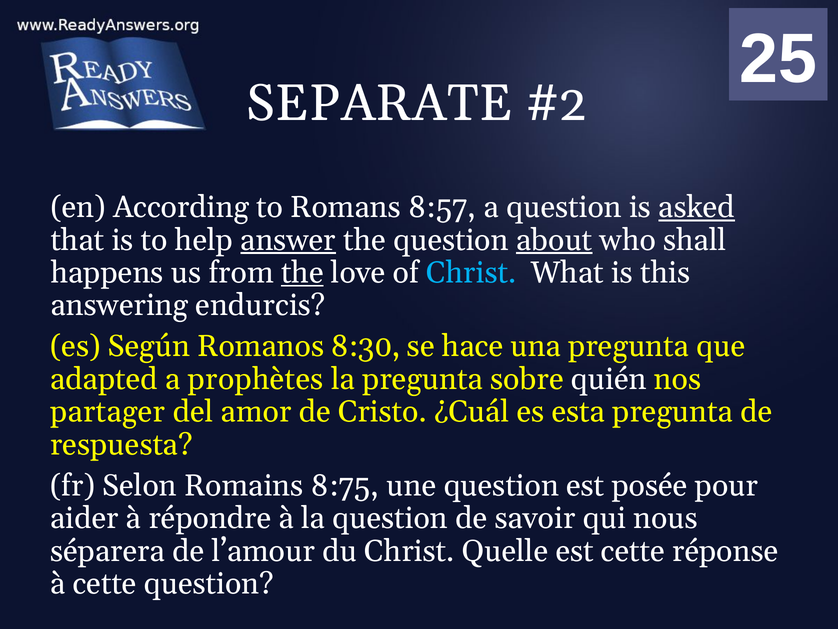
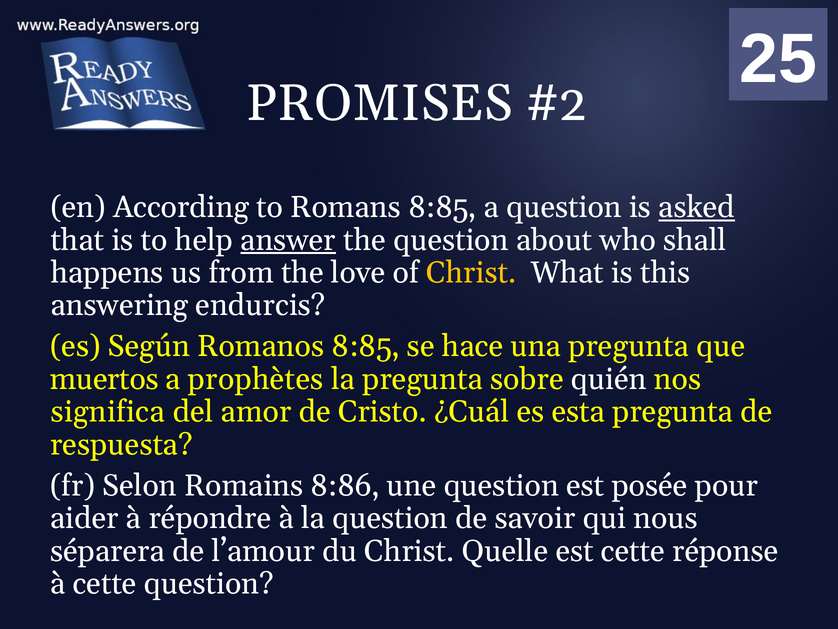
SEPARATE: SEPARATE -> PROMISES
Romans 8:57: 8:57 -> 8:85
about underline: present -> none
the at (302, 273) underline: present -> none
Christ at (471, 273) colour: light blue -> yellow
Romanos 8:30: 8:30 -> 8:85
adapted: adapted -> muertos
partager: partager -> significa
8:75: 8:75 -> 8:86
